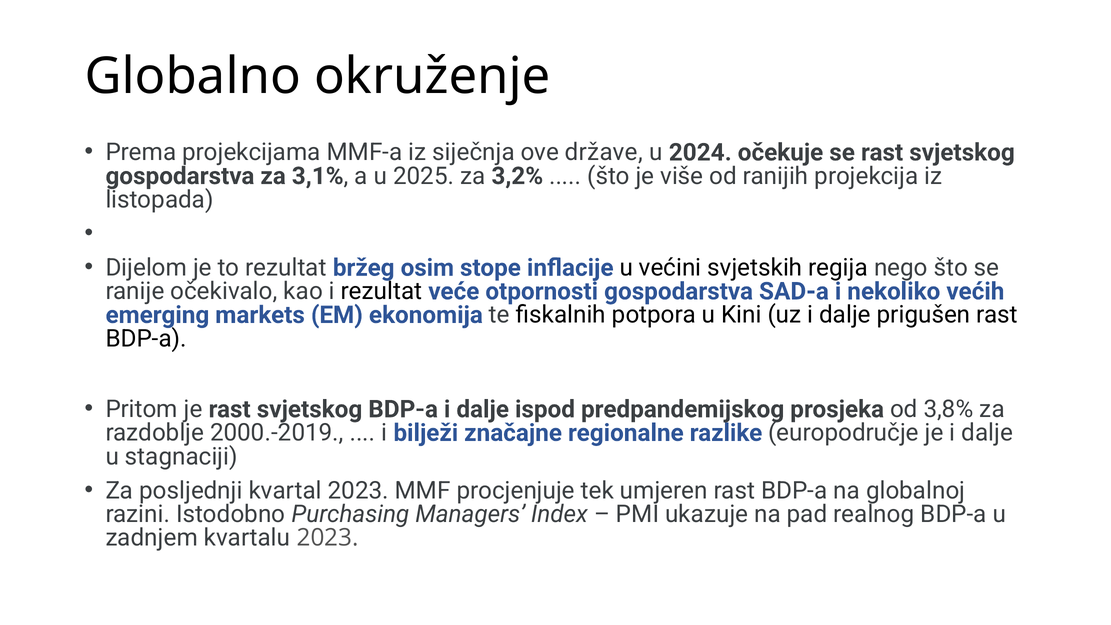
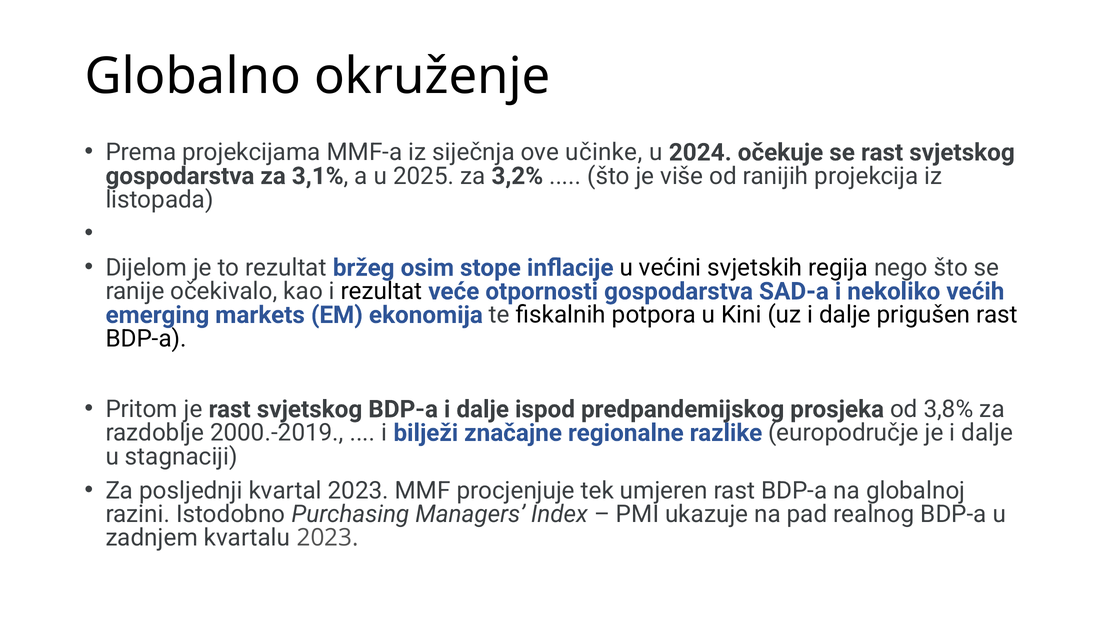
države: države -> učinke
